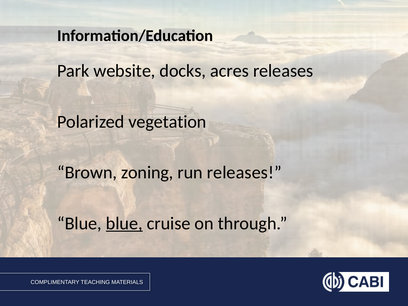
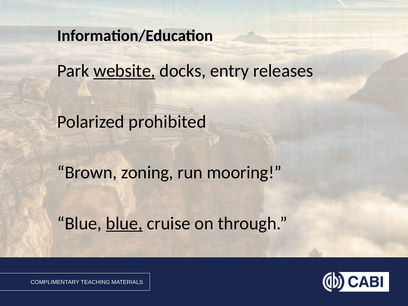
website underline: none -> present
acres: acres -> entry
vegetation: vegetation -> prohibited
run releases: releases -> mooring
